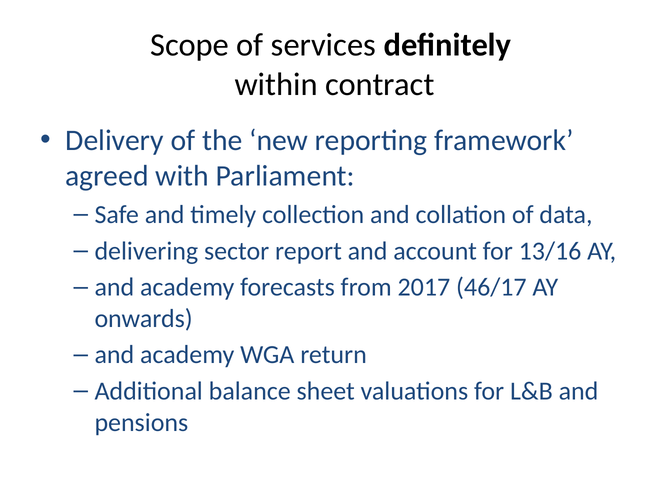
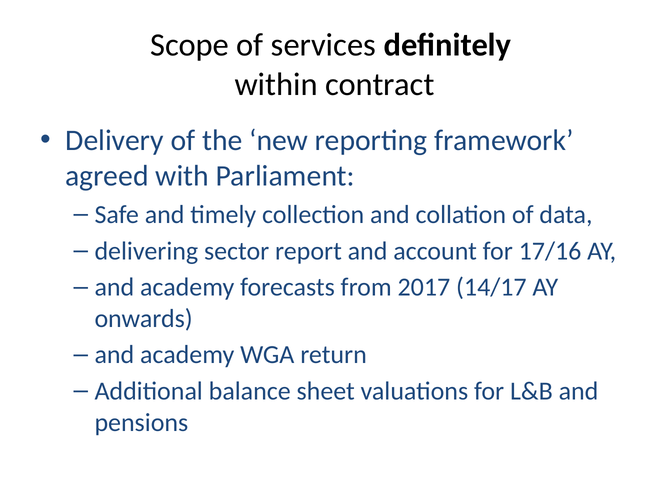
13/16: 13/16 -> 17/16
46/17: 46/17 -> 14/17
